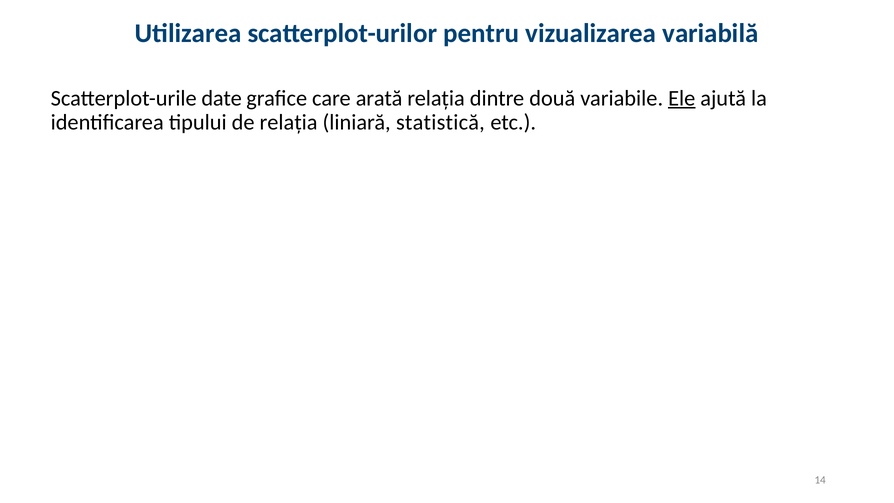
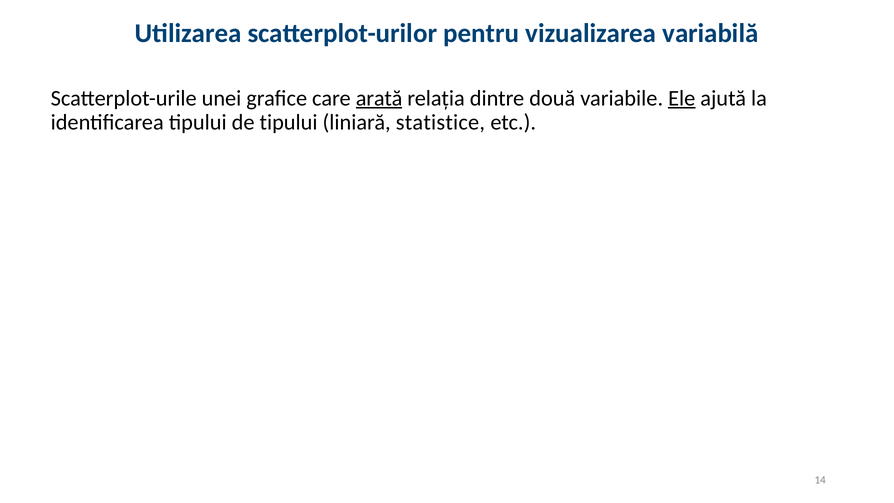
date: date -> unei
arată underline: none -> present
de relația: relația -> tipului
statistică: statistică -> statistice
